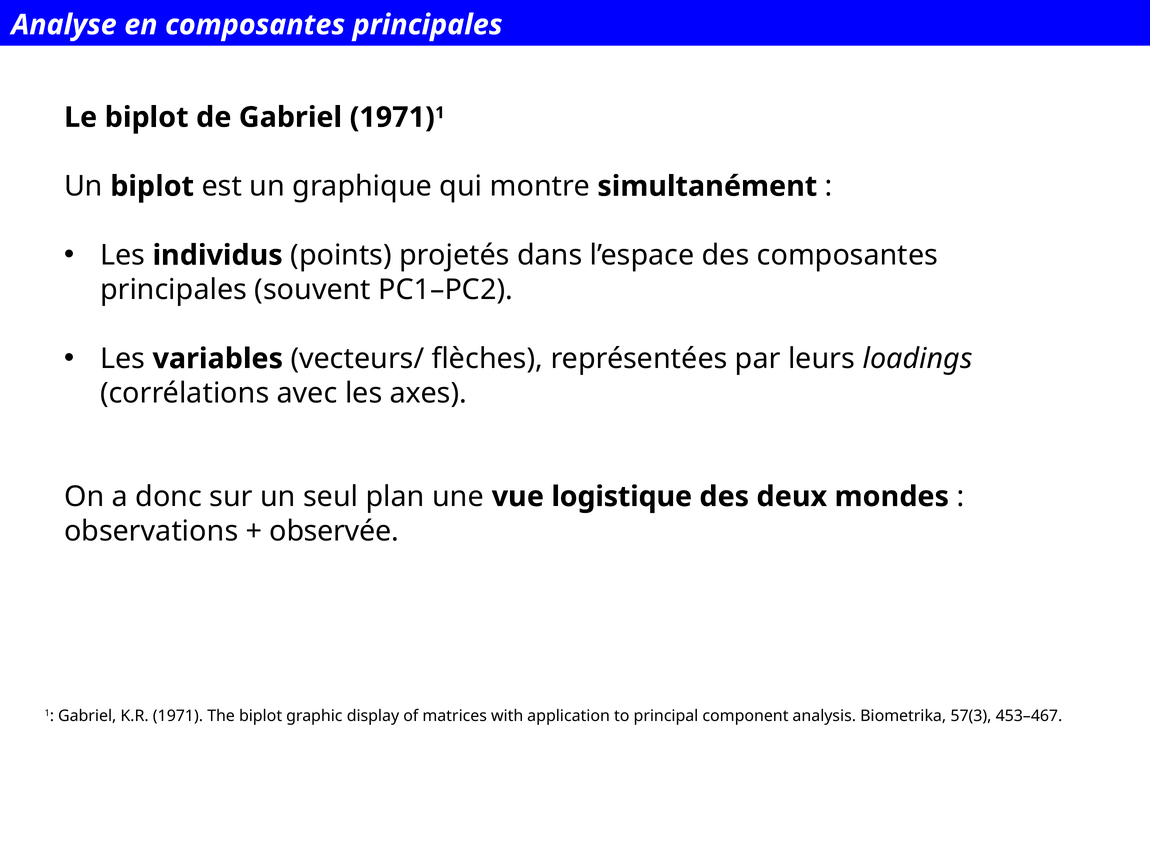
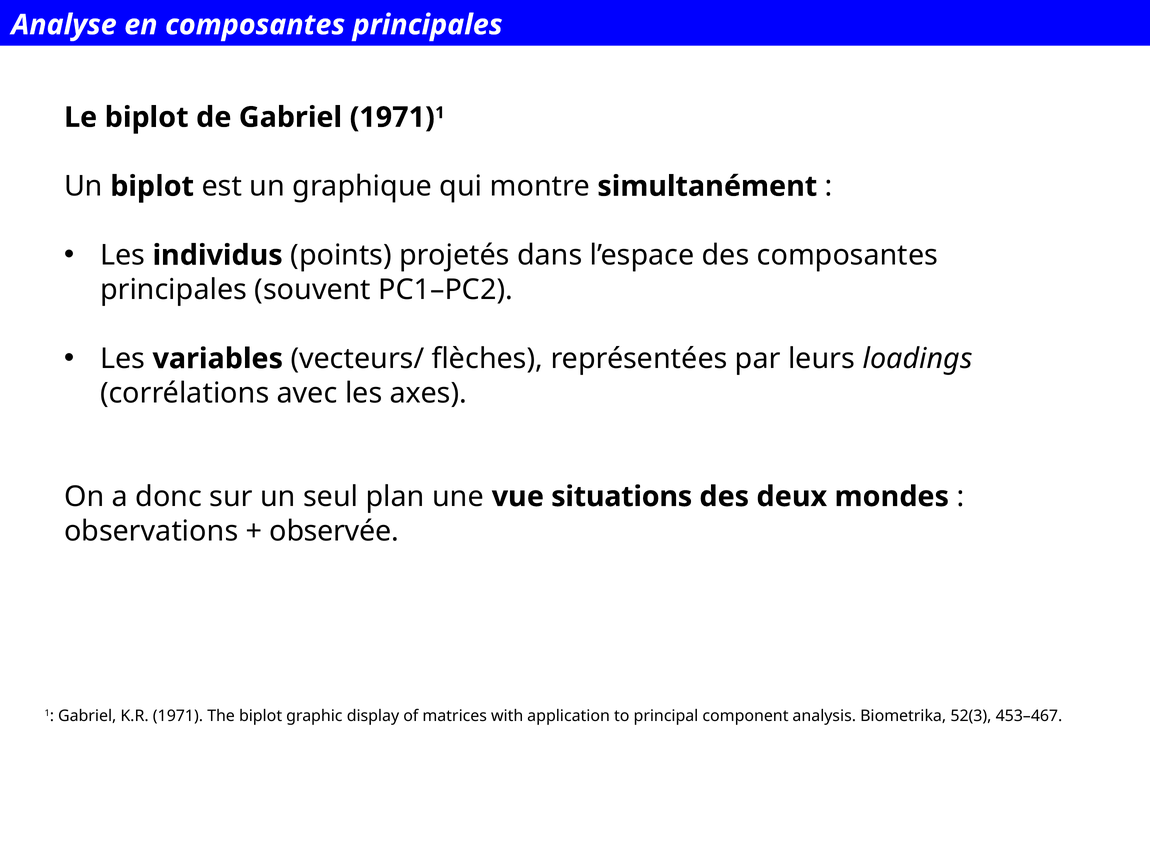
logistique: logistique -> situations
57(3: 57(3 -> 52(3
